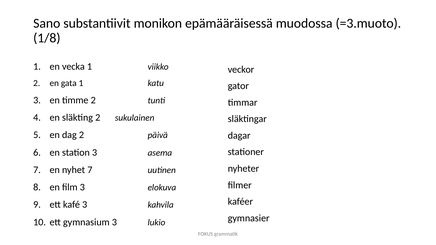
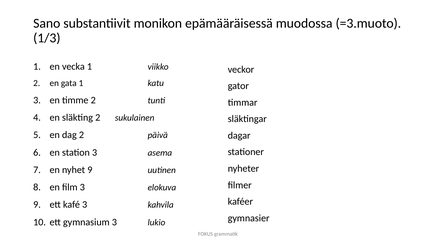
1/8: 1/8 -> 1/3
nyhet 7: 7 -> 9
